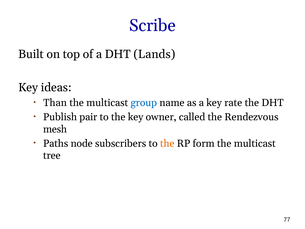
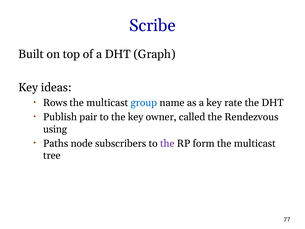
Lands: Lands -> Graph
Than: Than -> Rows
mesh: mesh -> using
the at (167, 143) colour: orange -> purple
